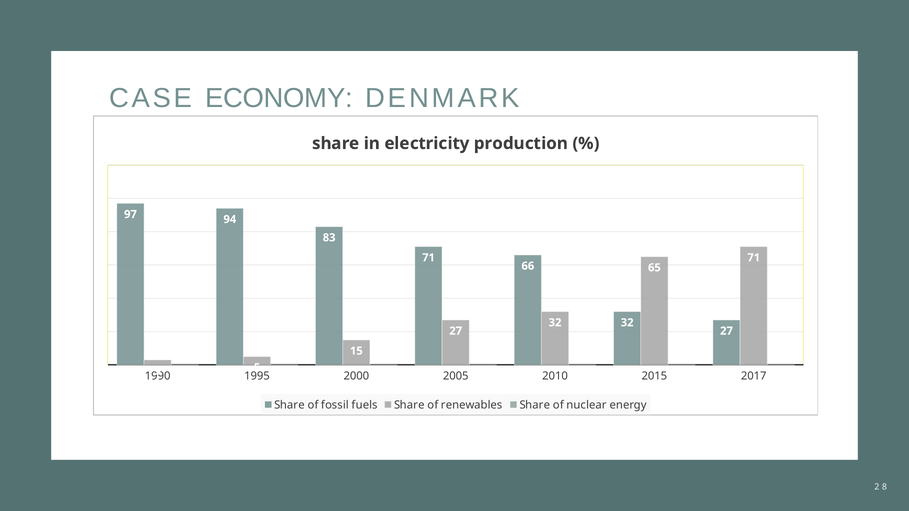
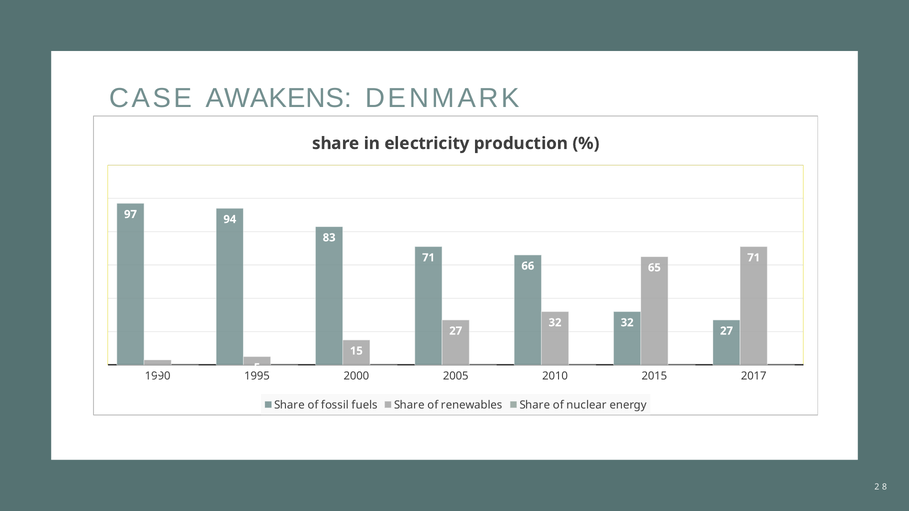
ECONOMY: ECONOMY -> AWAKENS
